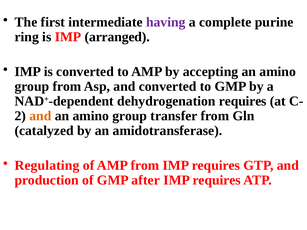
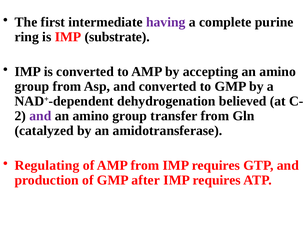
arranged: arranged -> substrate
dehydrogenation requires: requires -> believed
and at (40, 116) colour: orange -> purple
